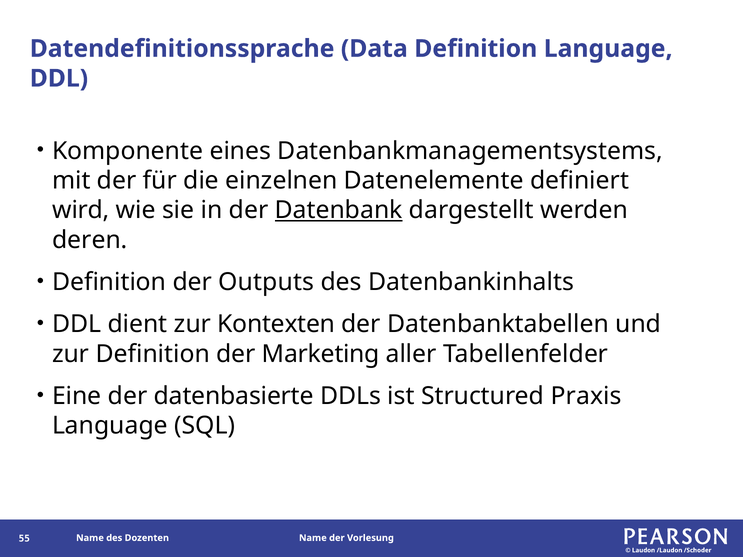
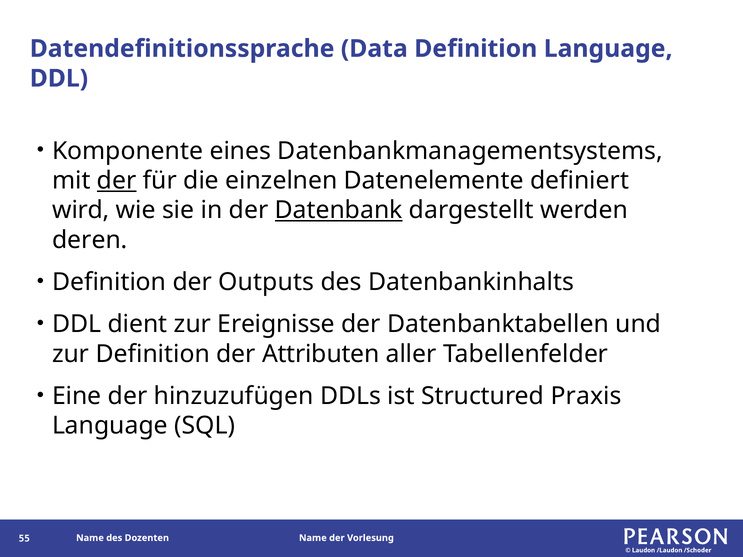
der at (117, 181) underline: none -> present
Kontexten: Kontexten -> Ereignisse
Marketing: Marketing -> Attributen
datenbasierte: datenbasierte -> hinzuzufügen
